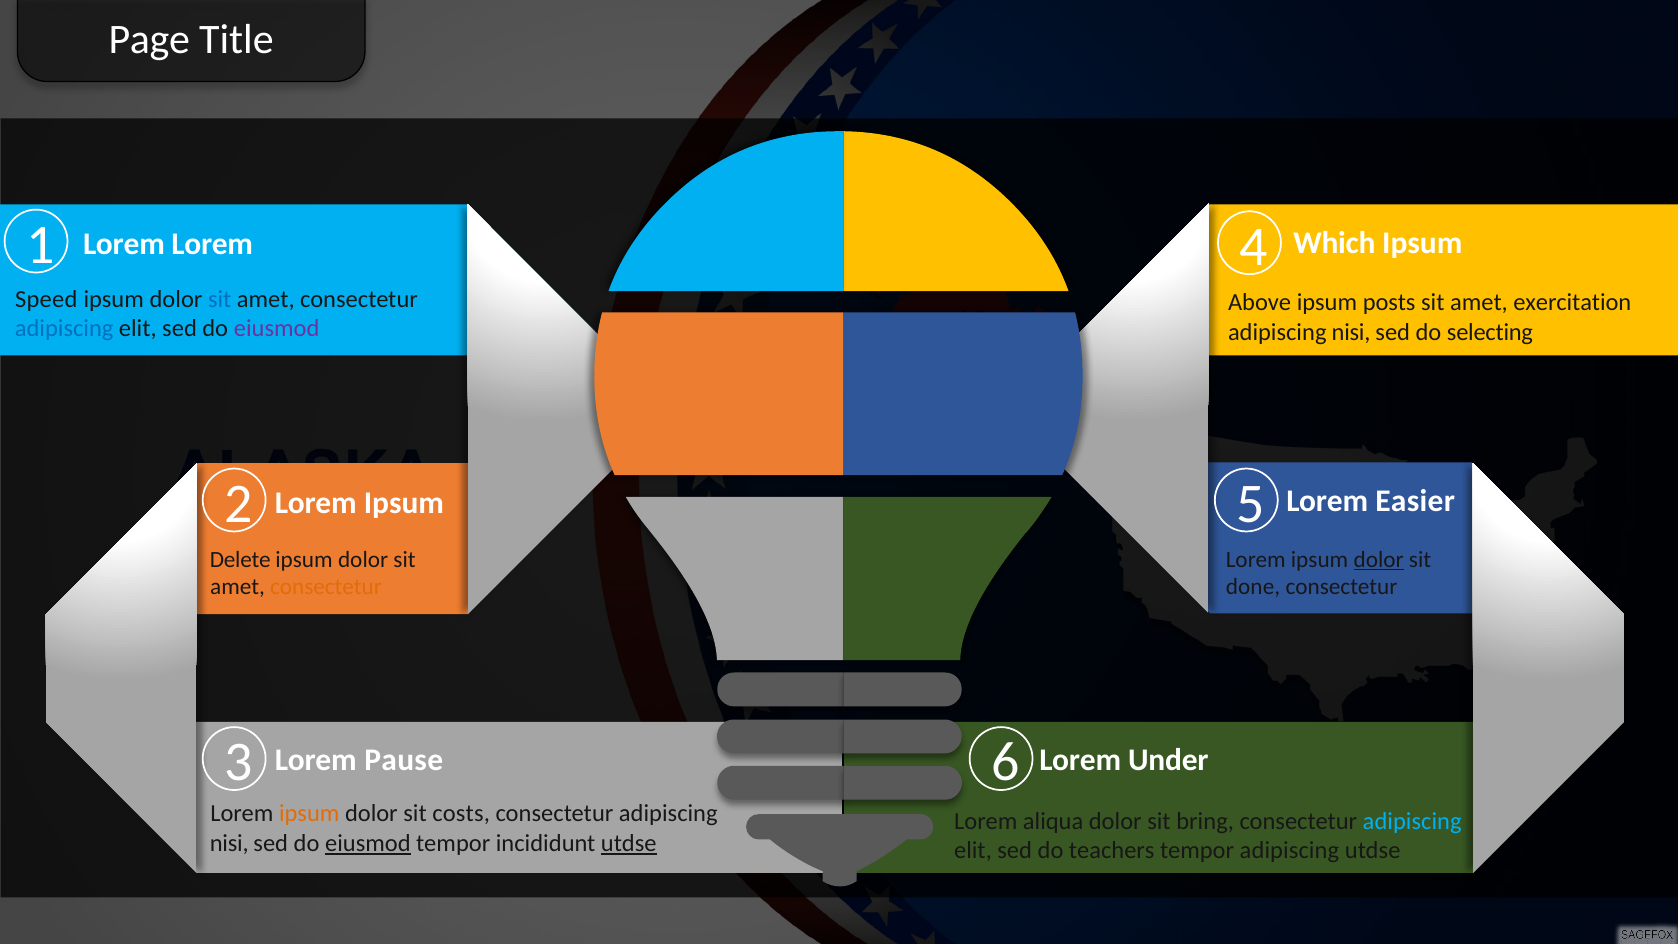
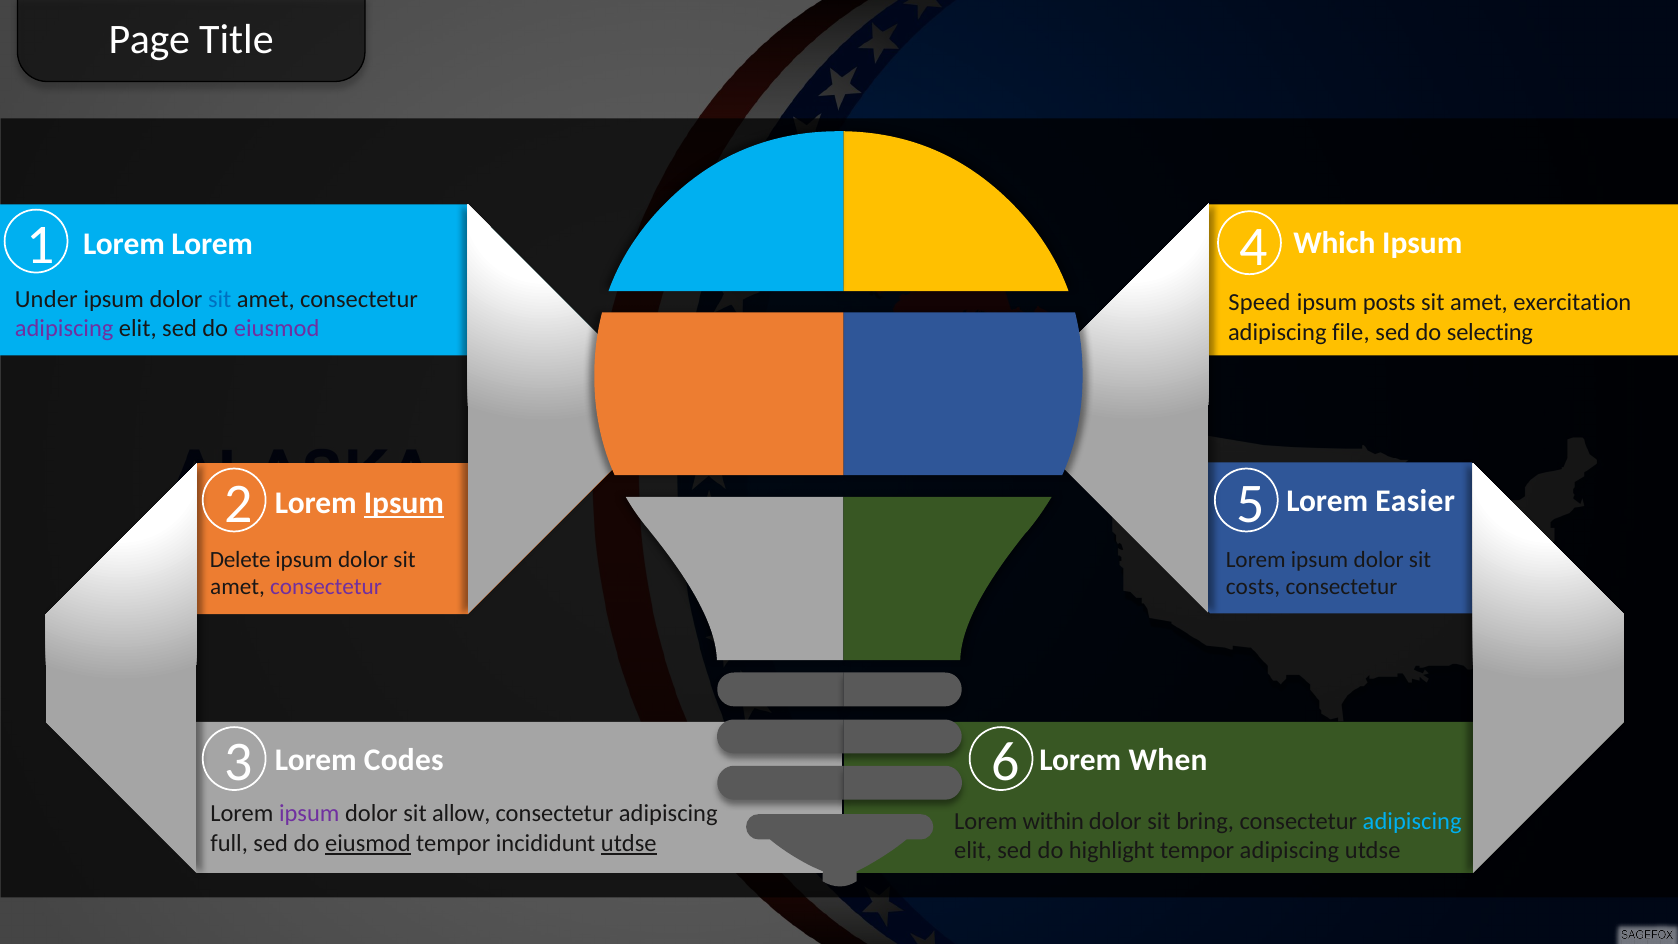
Speed: Speed -> Under
Above: Above -> Speed
adipiscing at (64, 329) colour: blue -> purple
nisi at (1351, 332): nisi -> file
Ipsum at (404, 504) underline: none -> present
dolor at (1379, 559) underline: present -> none
consectetur at (326, 587) colour: orange -> purple
done: done -> costs
Under: Under -> When
Pause: Pause -> Codes
ipsum at (309, 814) colour: orange -> purple
costs: costs -> allow
aliqua: aliqua -> within
nisi at (229, 843): nisi -> full
teachers: teachers -> highlight
